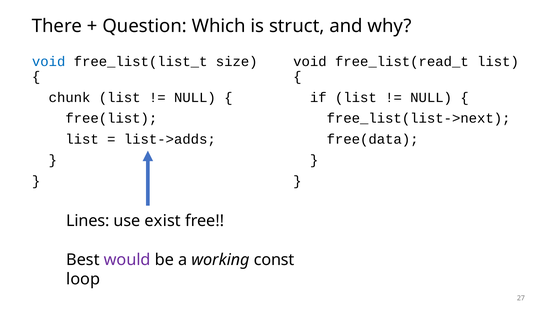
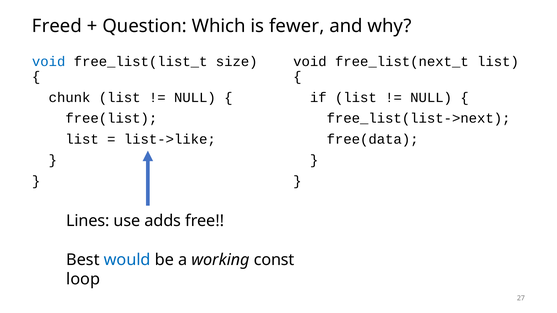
There: There -> Freed
struct: struct -> fewer
free_list(read_t: free_list(read_t -> free_list(next_t
list->adds: list->adds -> list->like
exist: exist -> adds
would colour: purple -> blue
